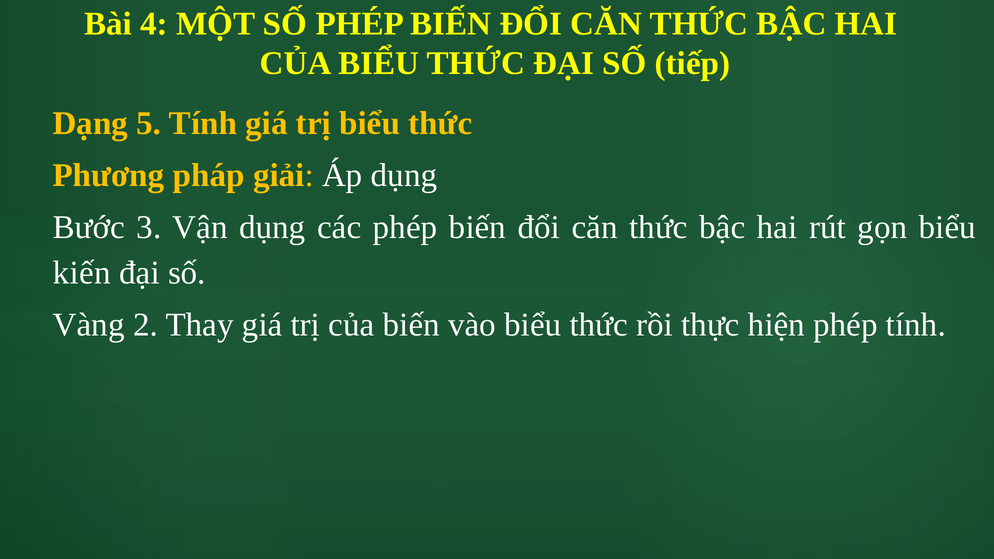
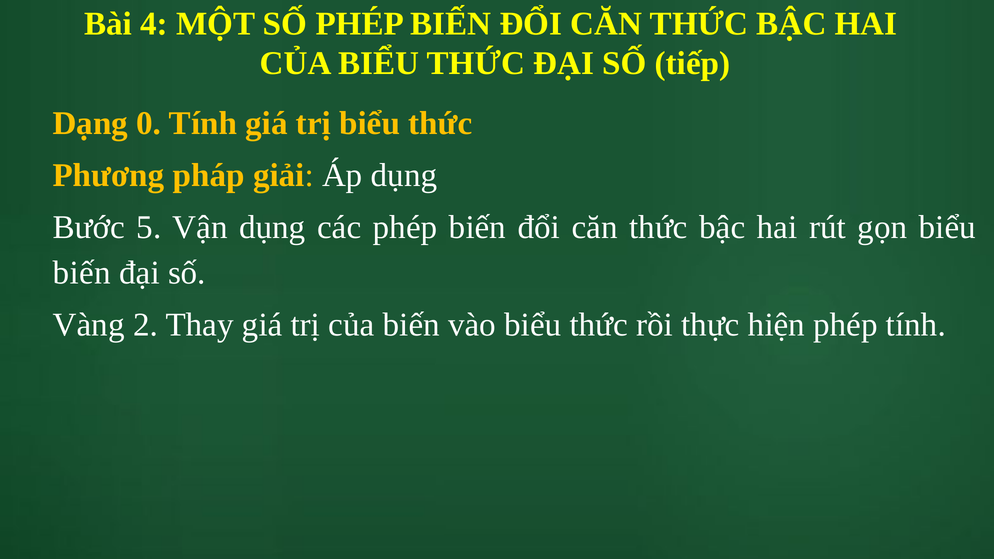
5: 5 -> 0
3: 3 -> 5
kiến at (82, 273): kiến -> biến
